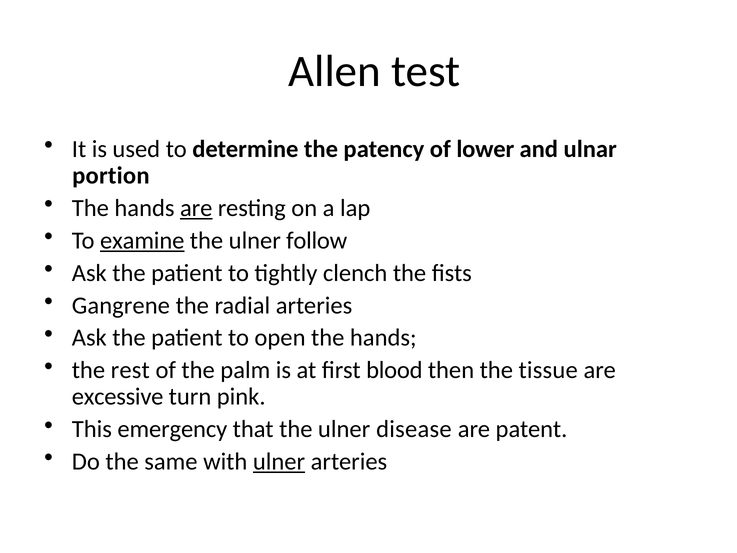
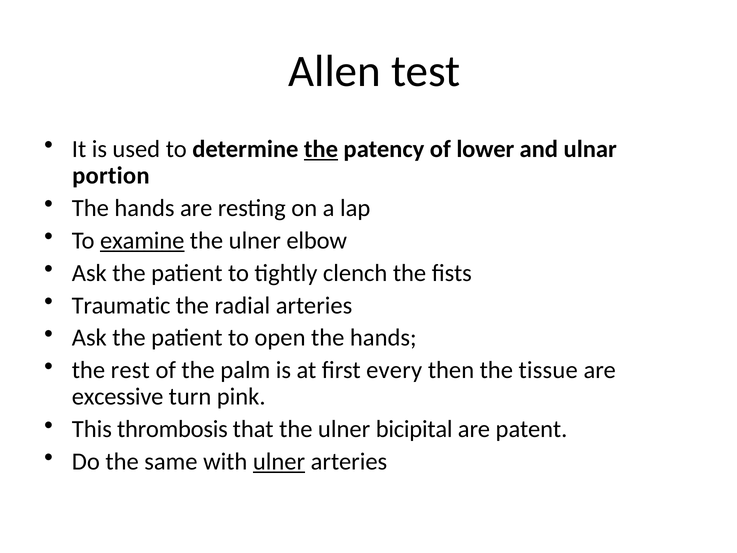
the at (321, 149) underline: none -> present
are at (196, 208) underline: present -> none
follow: follow -> elbow
Gangrene: Gangrene -> Traumatic
blood: blood -> every
emergency: emergency -> thrombosis
disease: disease -> bicipital
